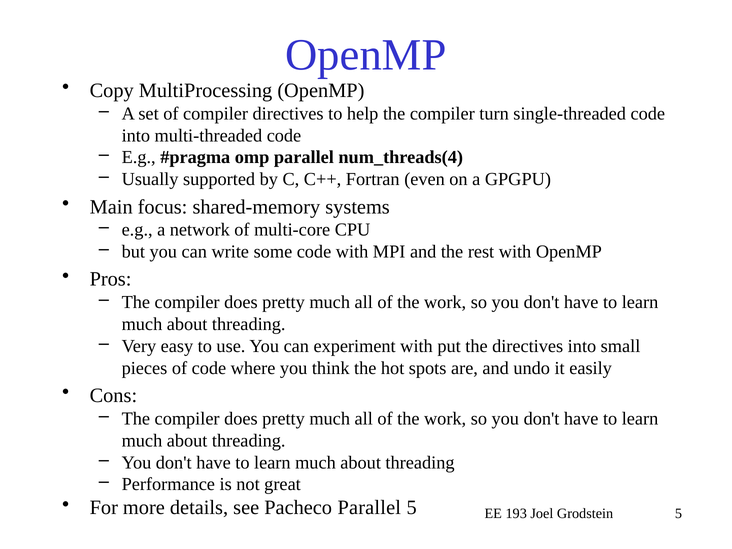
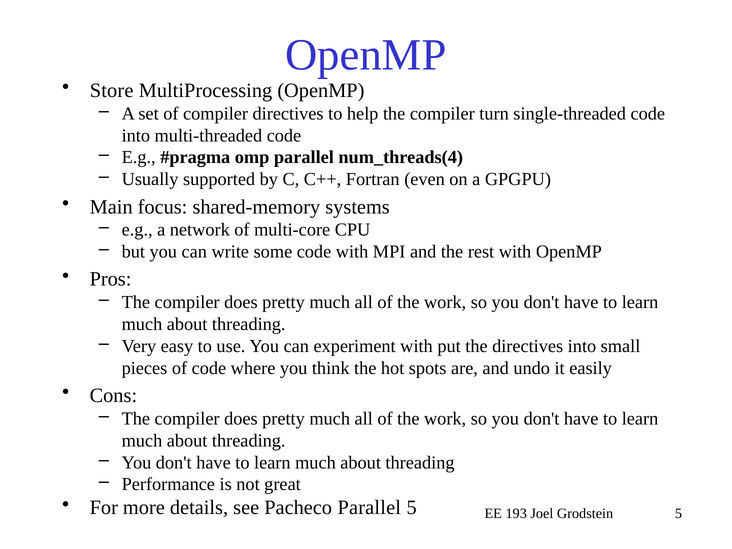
Copy: Copy -> Store
